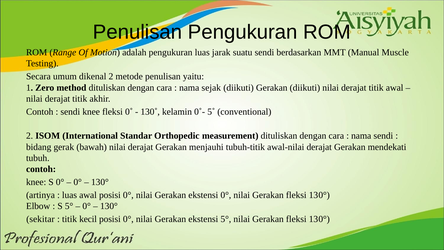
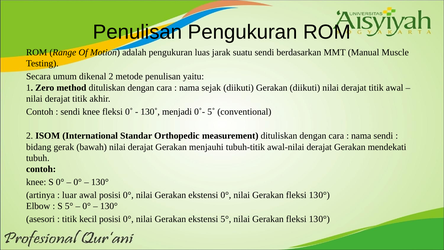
kelamin: kelamin -> menjadi
luas at (70, 195): luas -> luar
sekitar: sekitar -> asesori
